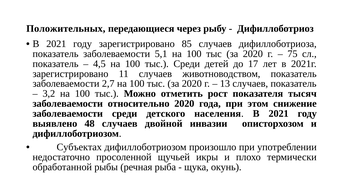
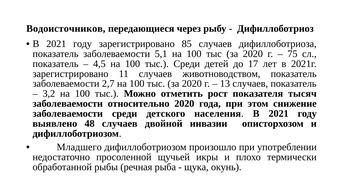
Положительных: Положительных -> Водоисточников
Субъектах: Субъектах -> Младшего
